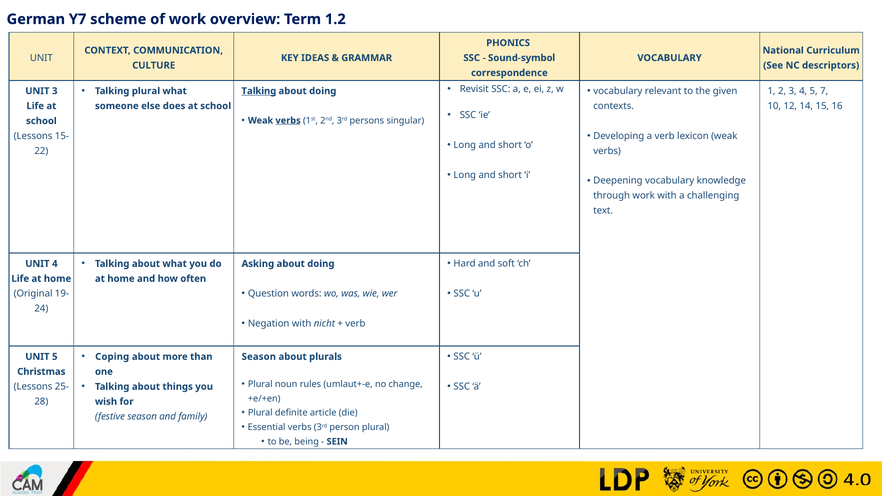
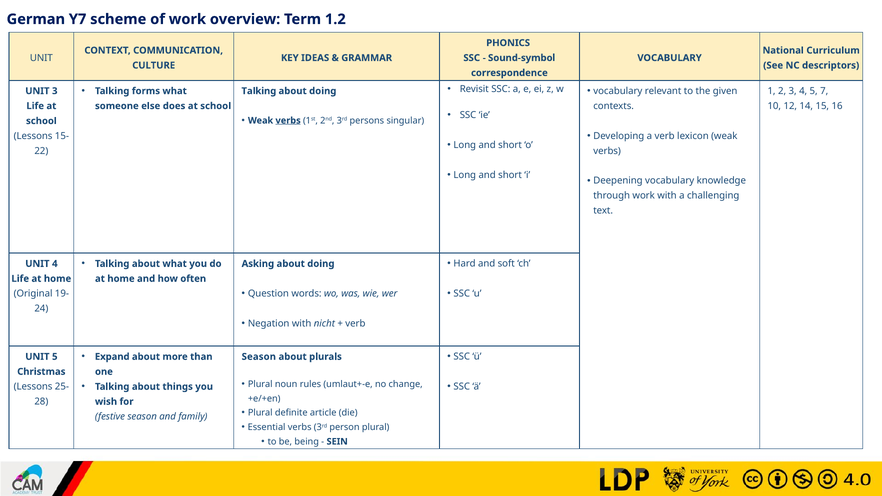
Talking plural: plural -> forms
Talking at (259, 91) underline: present -> none
Coping: Coping -> Expand
